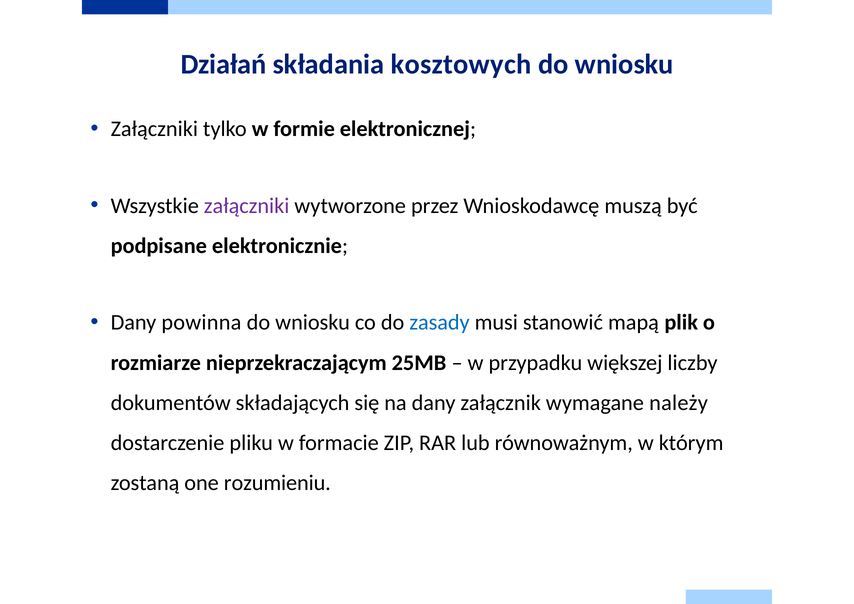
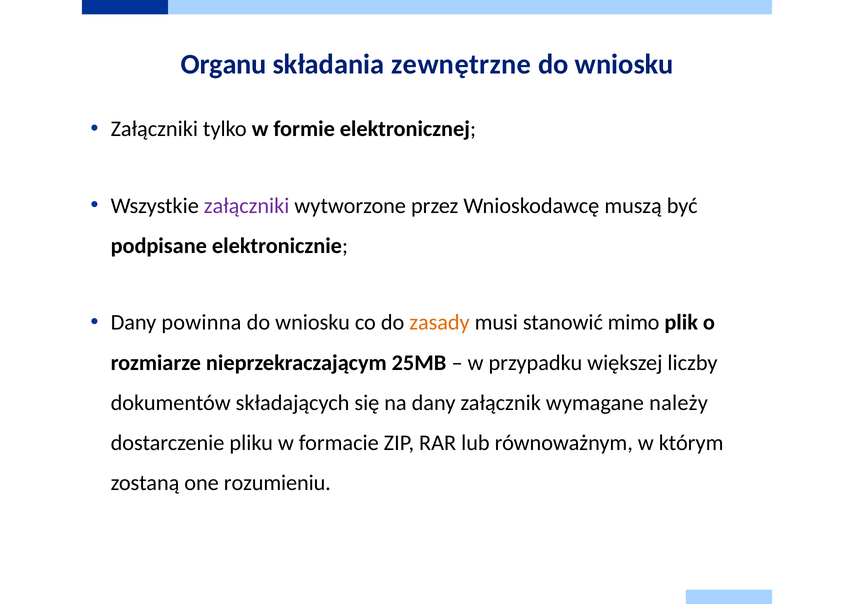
Działań: Działań -> Organu
kosztowych: kosztowych -> zewnętrzne
zasady colour: blue -> orange
mapą: mapą -> mimo
